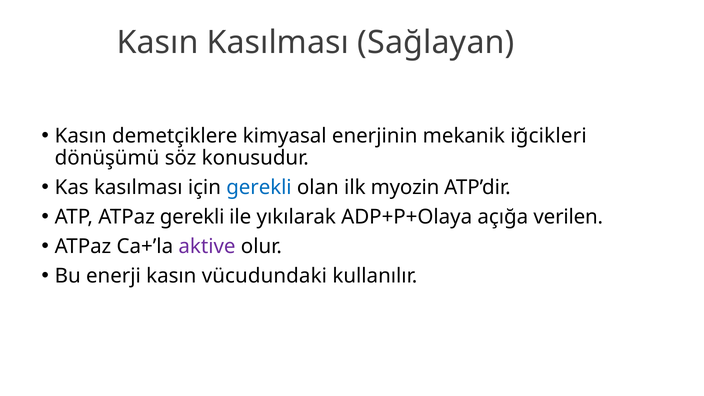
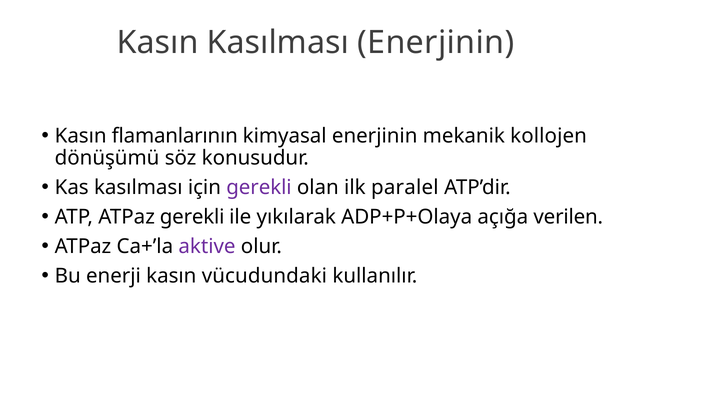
Kasılması Sağlayan: Sağlayan -> Enerjinin
demetçiklere: demetçiklere -> flamanlarının
iğcikleri: iğcikleri -> kollojen
gerekli at (259, 187) colour: blue -> purple
myozin: myozin -> paralel
